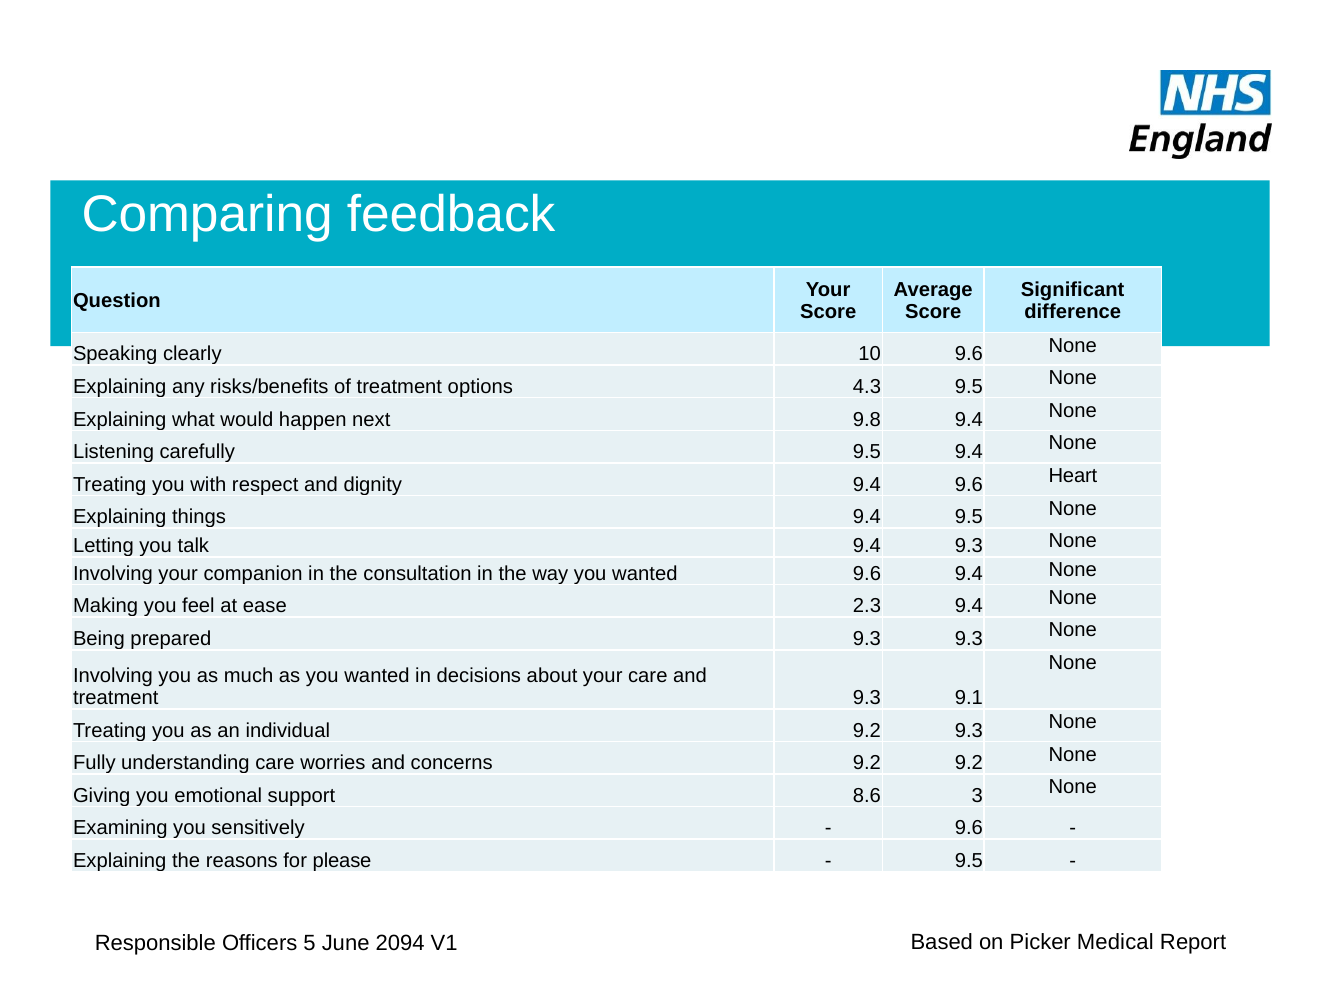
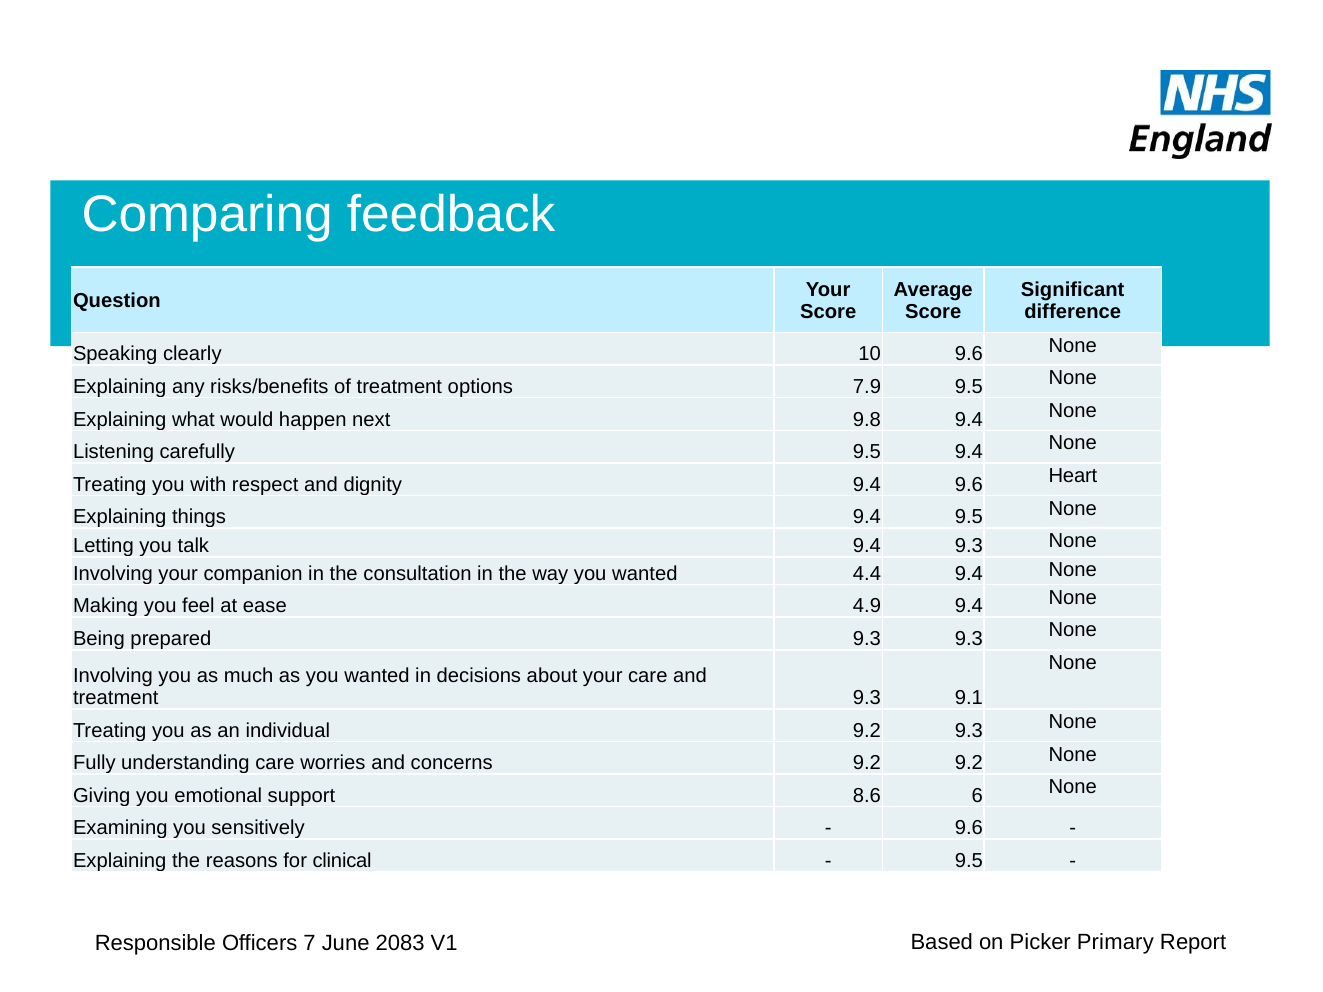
4.3: 4.3 -> 7.9
wanted 9.6: 9.6 -> 4.4
2.3: 2.3 -> 4.9
3: 3 -> 6
please: please -> clinical
Medical: Medical -> Primary
5: 5 -> 7
2094: 2094 -> 2083
